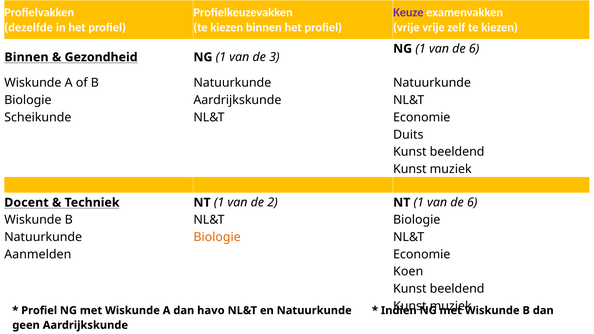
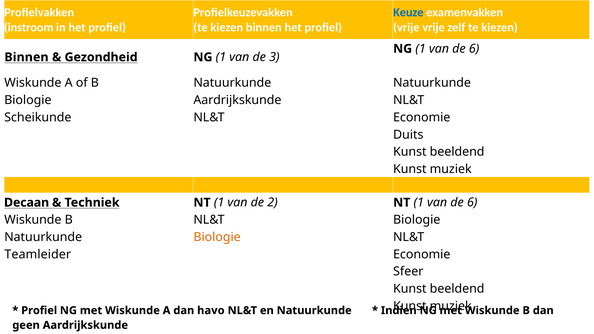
Keuze colour: purple -> blue
dezelfde: dezelfde -> instroom
Docent: Docent -> Decaan
Aanmelden: Aanmelden -> Teamleider
Koen: Koen -> Sfeer
